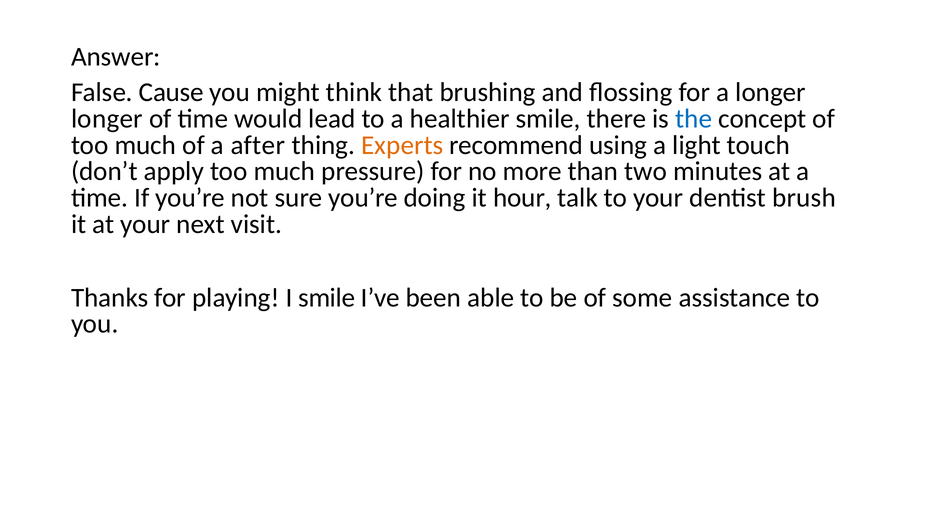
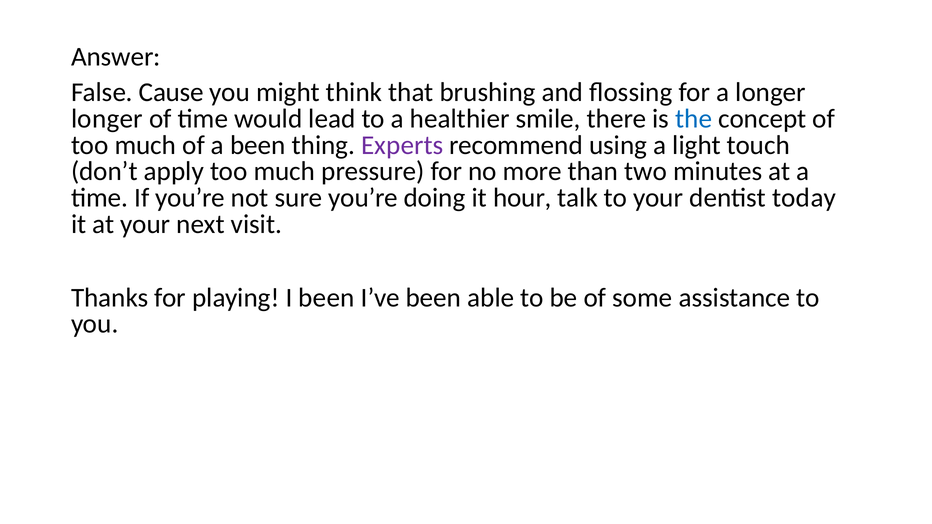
a after: after -> been
Experts colour: orange -> purple
brush: brush -> today
I smile: smile -> been
